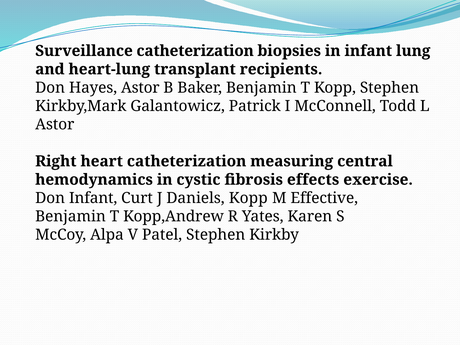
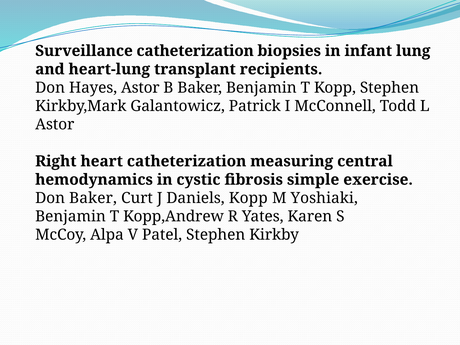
effects: effects -> simple
Don Infant: Infant -> Baker
Effective: Effective -> Yoshiaki
